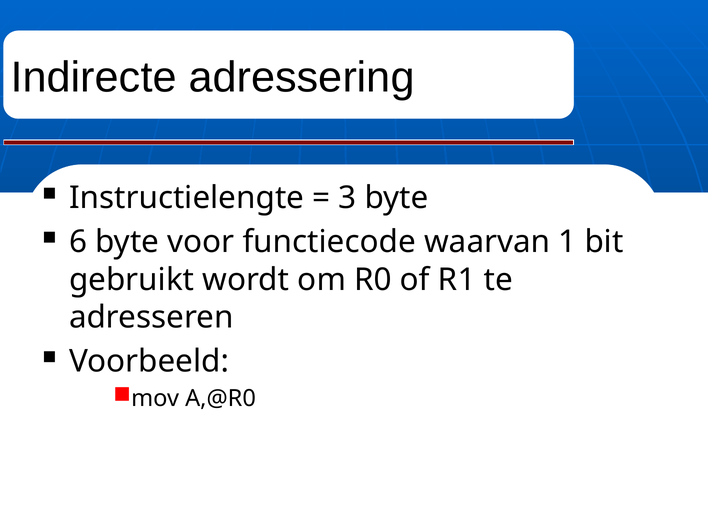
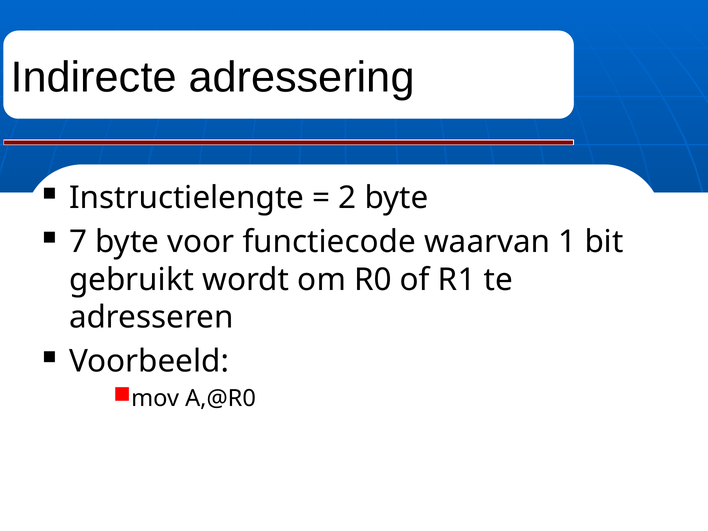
3: 3 -> 2
6: 6 -> 7
